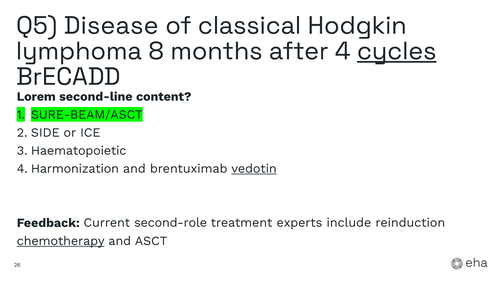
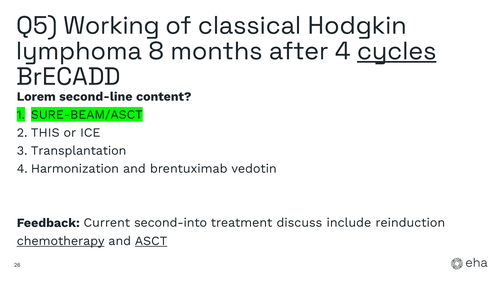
Disease: Disease -> Working
SIDE: SIDE -> THIS
Haematopoietic: Haematopoietic -> Transplantation
vedotin underline: present -> none
second-role: second-role -> second-into
experts: experts -> discuss
ASCT underline: none -> present
